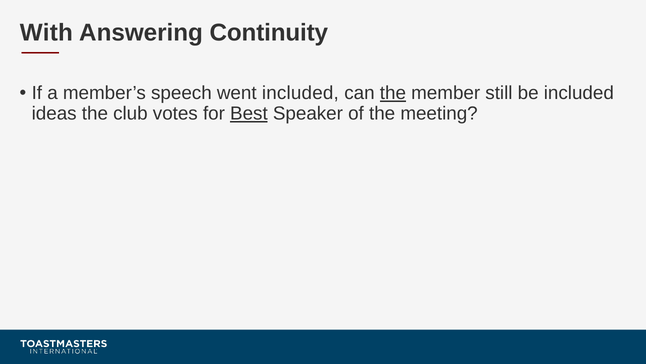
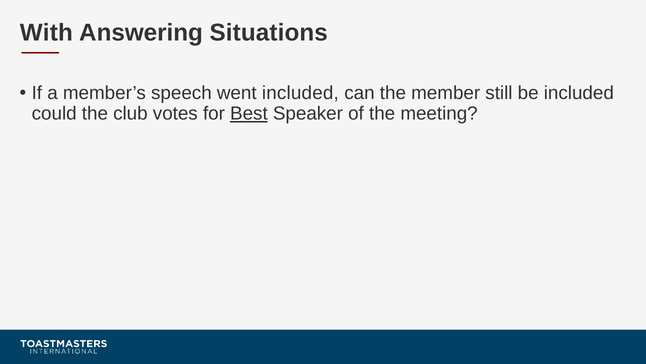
Continuity: Continuity -> Situations
the at (393, 93) underline: present -> none
ideas: ideas -> could
